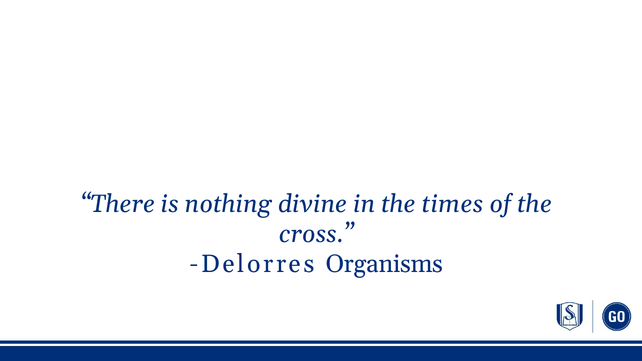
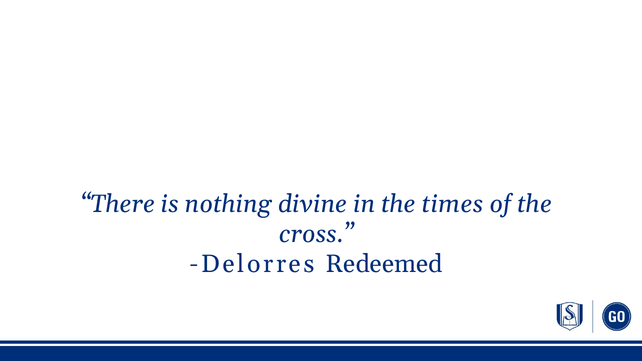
Organisms: Organisms -> Redeemed
